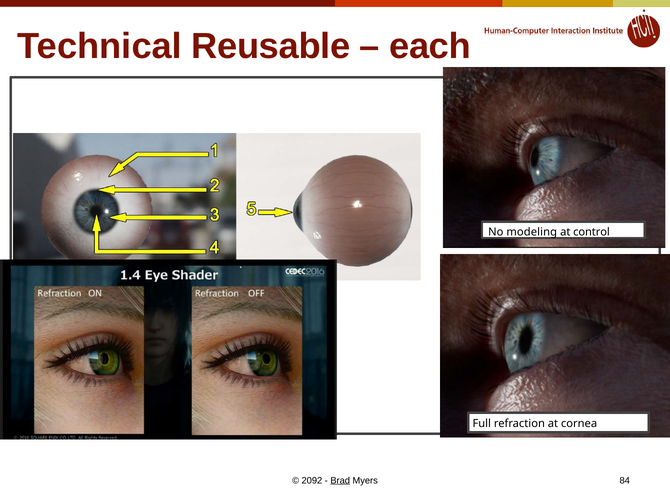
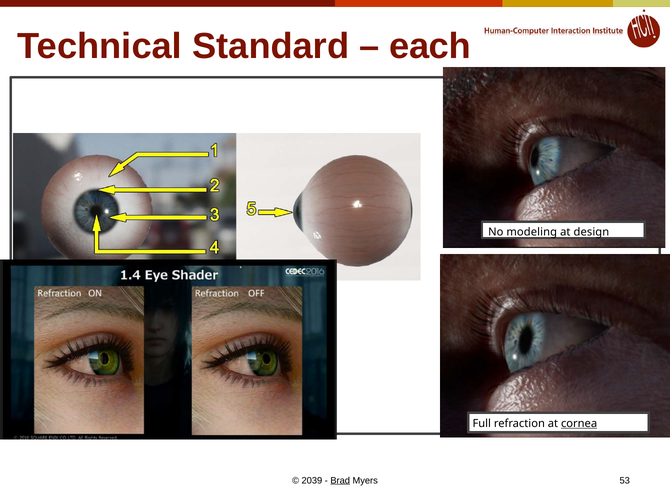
Reusable: Reusable -> Standard
control: control -> design
cornea underline: none -> present
2092: 2092 -> 2039
84: 84 -> 53
